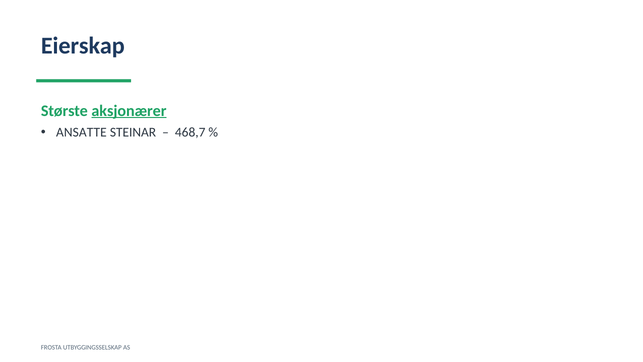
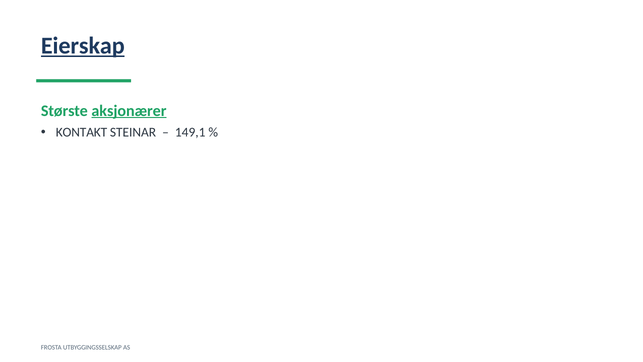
Eierskap underline: none -> present
ANSATTE: ANSATTE -> KONTAKT
468,7: 468,7 -> 149,1
